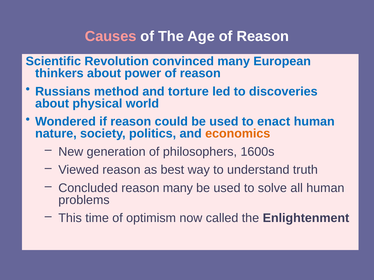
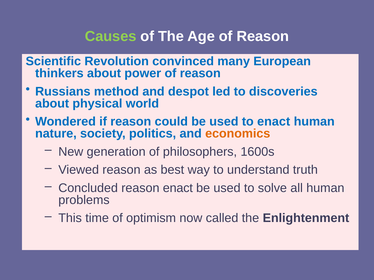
Causes colour: pink -> light green
torture: torture -> despot
reason many: many -> enact
